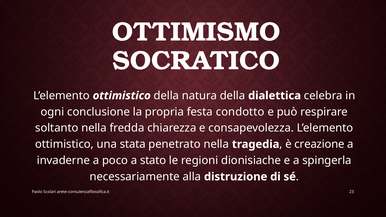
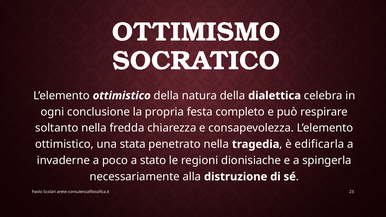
condotto: condotto -> completo
creazione: creazione -> edificarla
